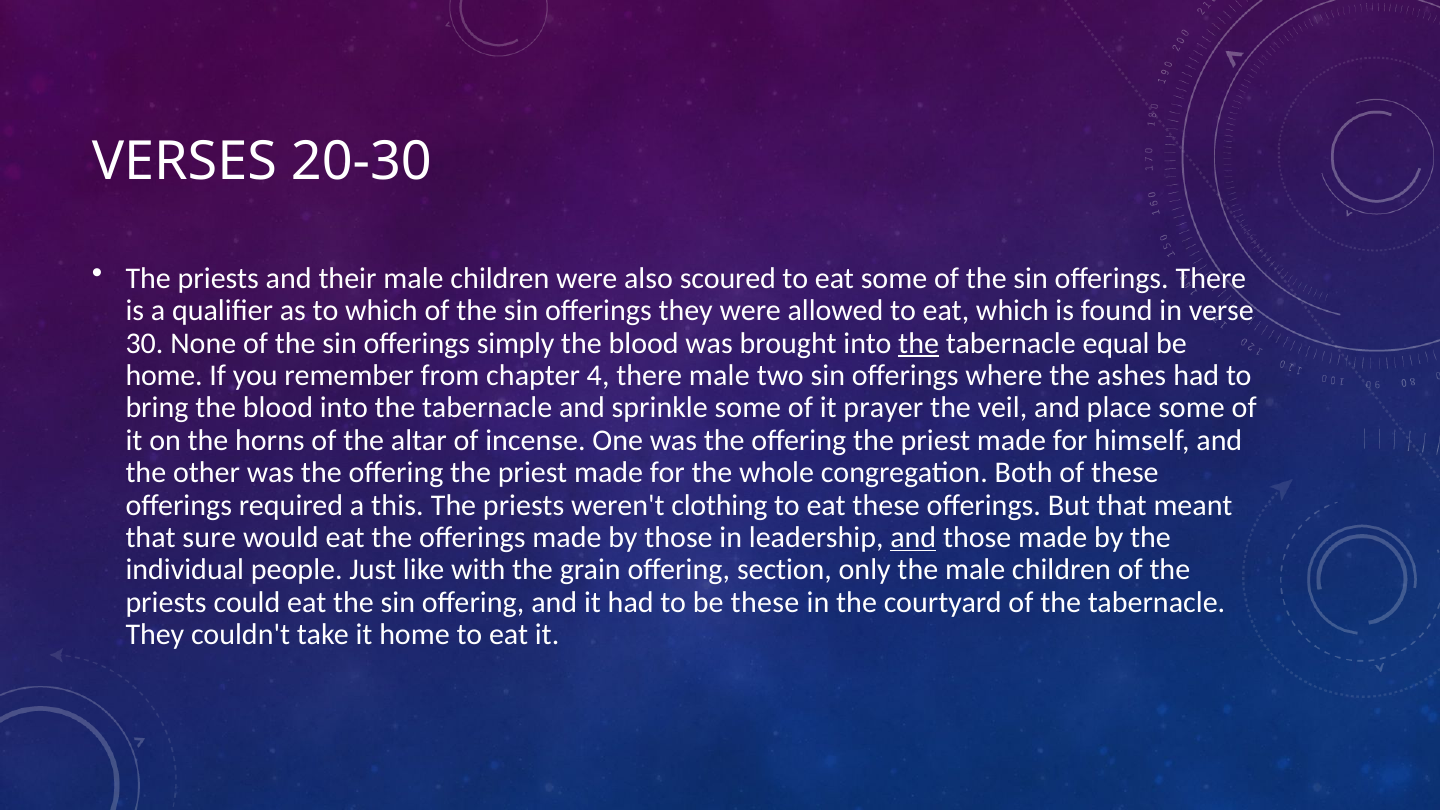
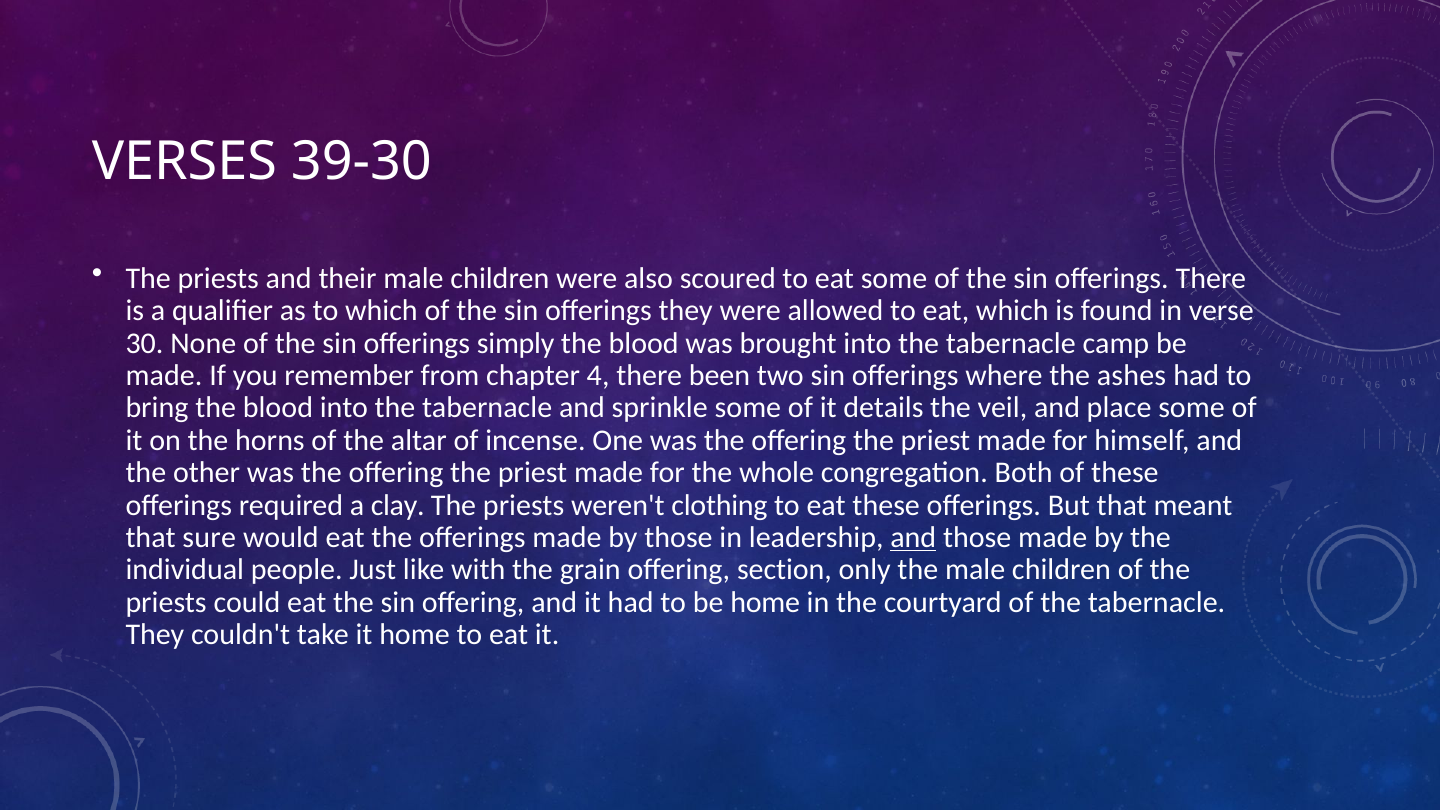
20-30: 20-30 -> 39-30
the at (919, 343) underline: present -> none
equal: equal -> camp
home at (164, 376): home -> made
there male: male -> been
prayer: prayer -> details
this: this -> clay
be these: these -> home
